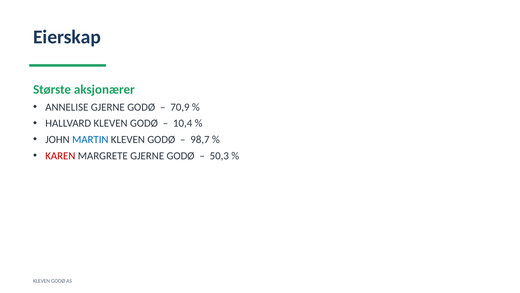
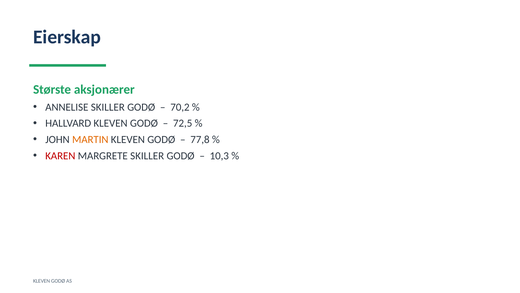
ANNELISE GJERNE: GJERNE -> SKILLER
70,9: 70,9 -> 70,2
10,4: 10,4 -> 72,5
MARTIN colour: blue -> orange
98,7: 98,7 -> 77,8
MARGRETE GJERNE: GJERNE -> SKILLER
50,3: 50,3 -> 10,3
